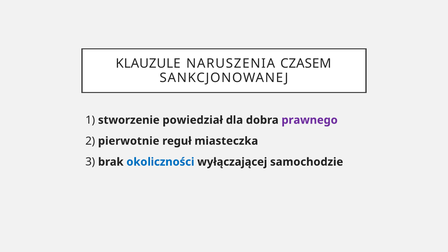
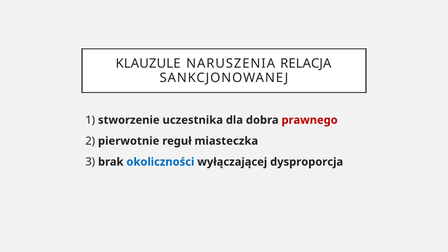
CZASEM: CZASEM -> RELACJA
powiedział: powiedział -> uczestnika
prawnego colour: purple -> red
samochodzie: samochodzie -> dysproporcja
